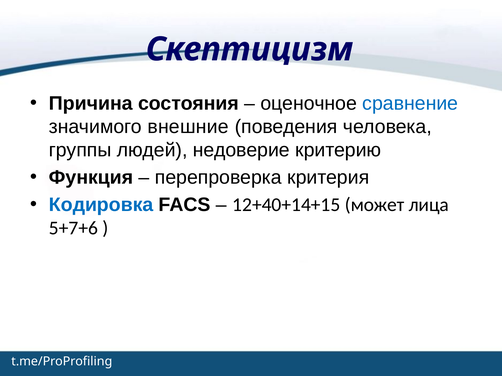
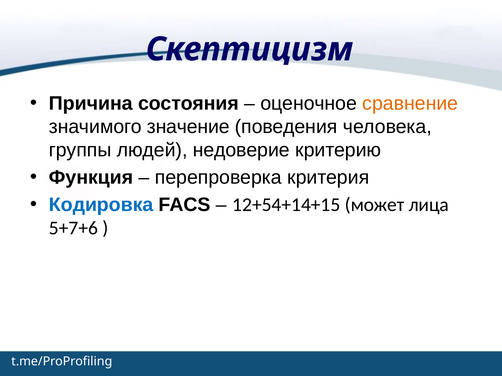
сравнение colour: blue -> orange
внешние: внешние -> значение
12+40+14+15: 12+40+14+15 -> 12+54+14+15
